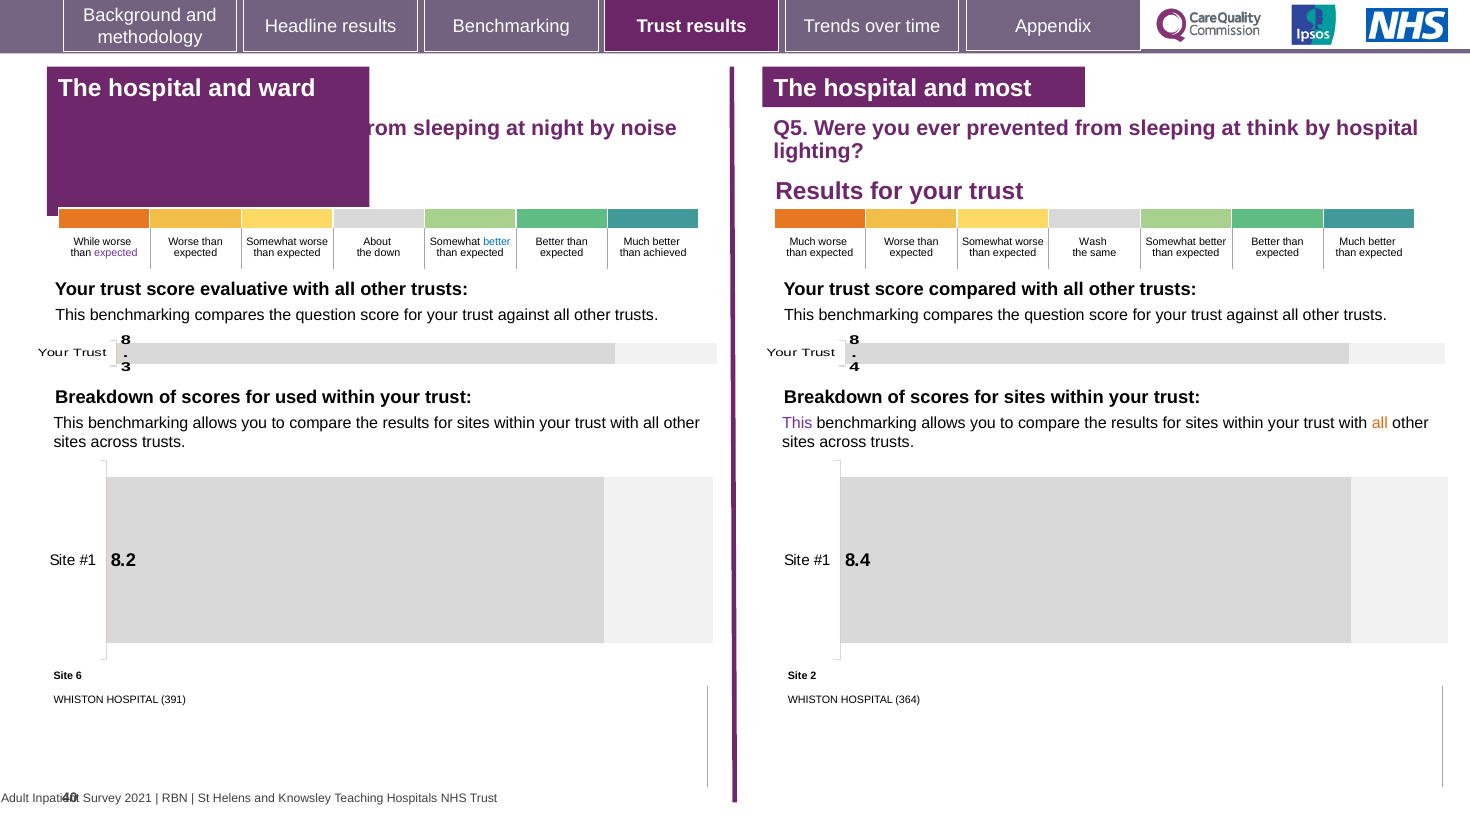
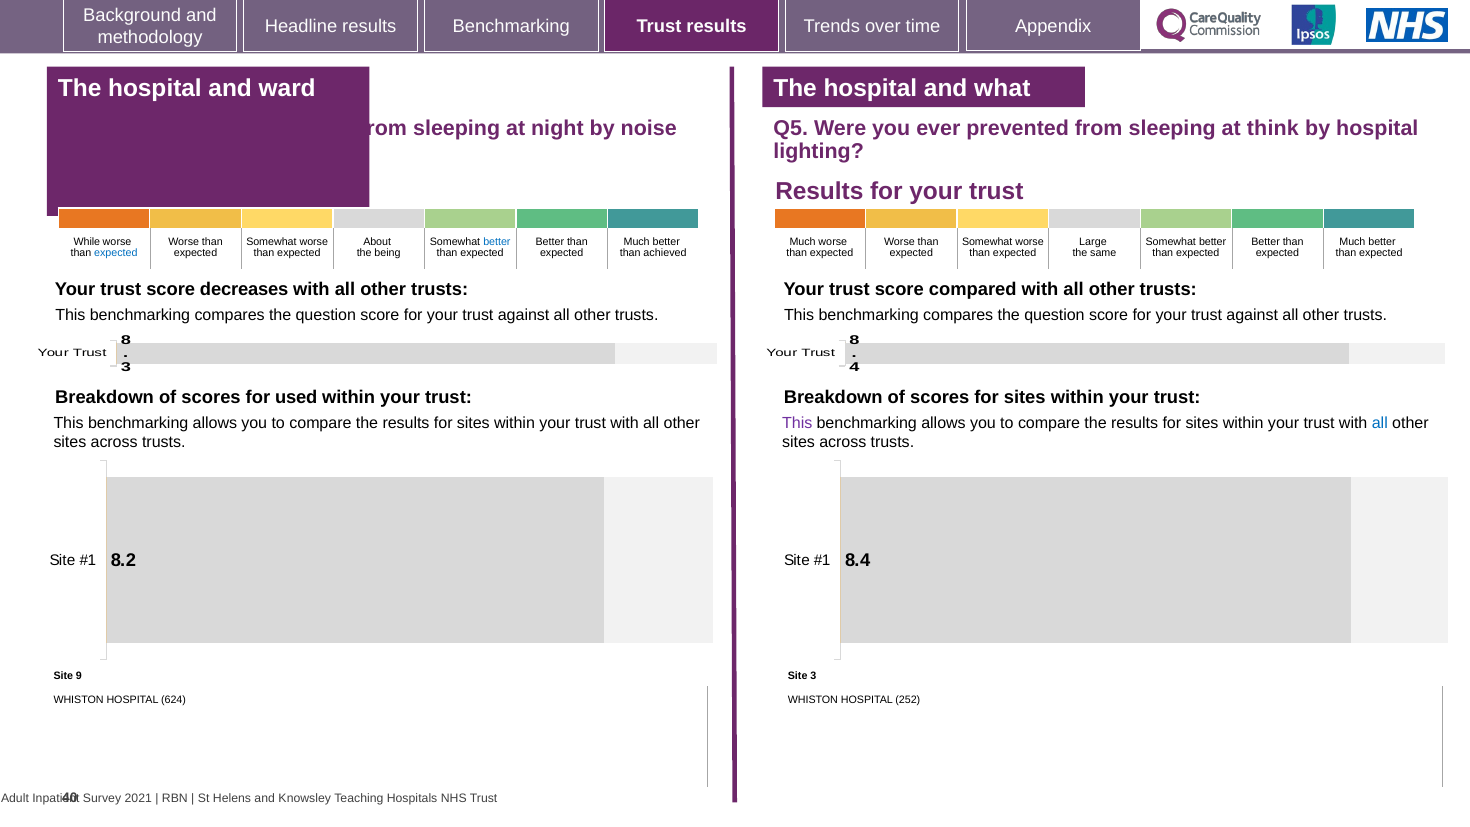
most: most -> what
Wash: Wash -> Large
expected at (116, 253) colour: purple -> blue
down: down -> being
evaluative: evaluative -> decreases
all at (1380, 423) colour: orange -> blue
6: 6 -> 9
Site 2: 2 -> 3
391: 391 -> 624
364: 364 -> 252
